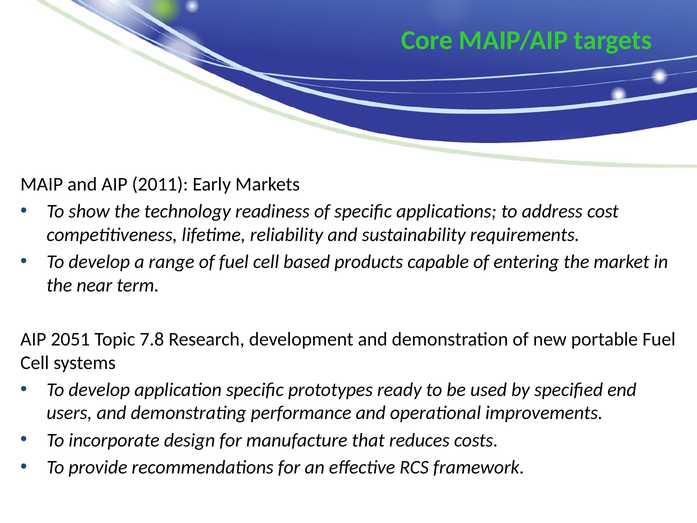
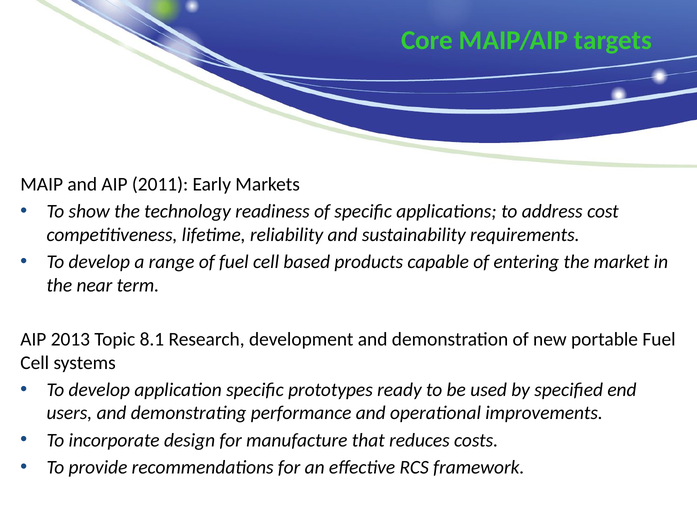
2051: 2051 -> 2013
7.8: 7.8 -> 8.1
